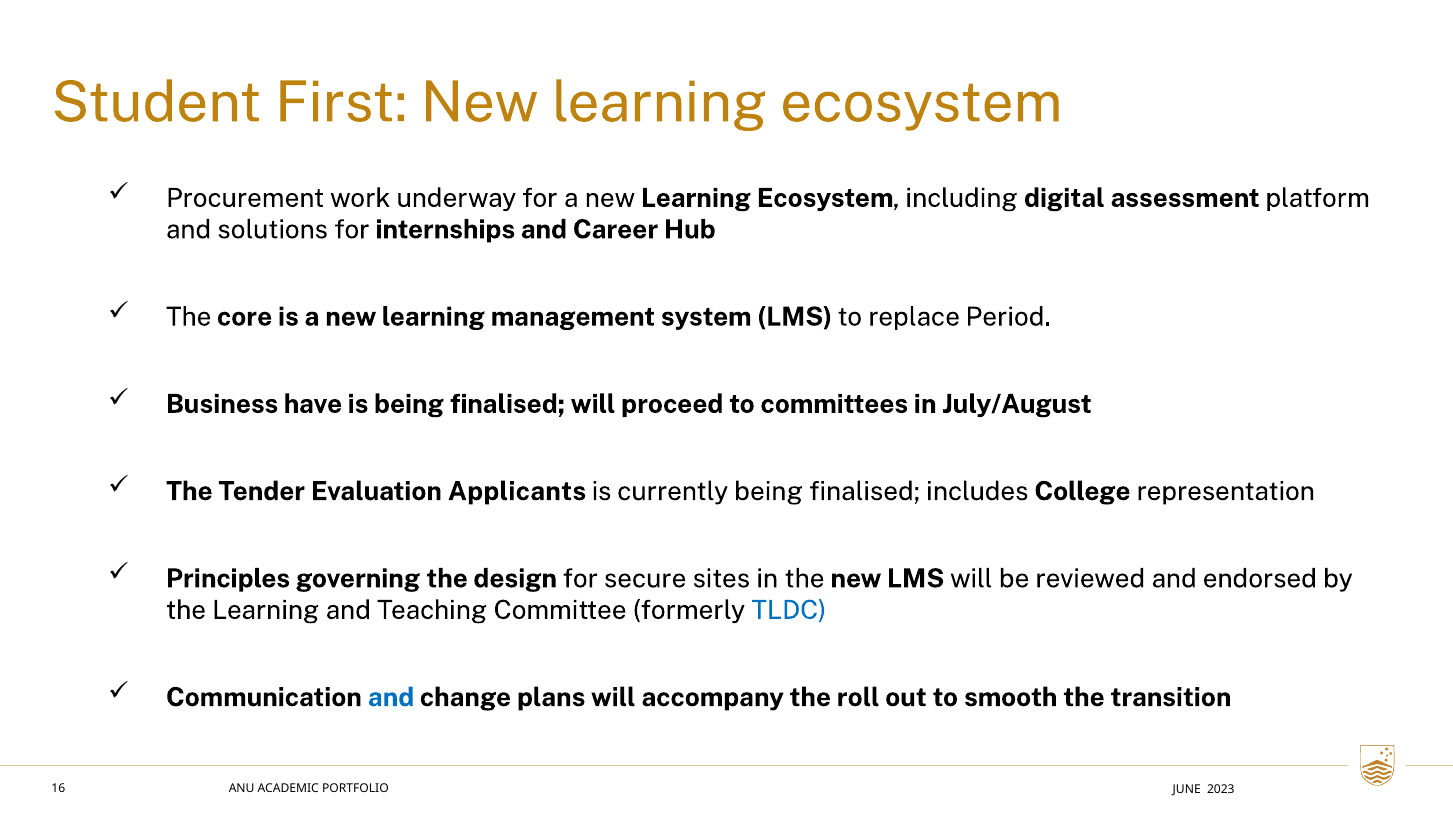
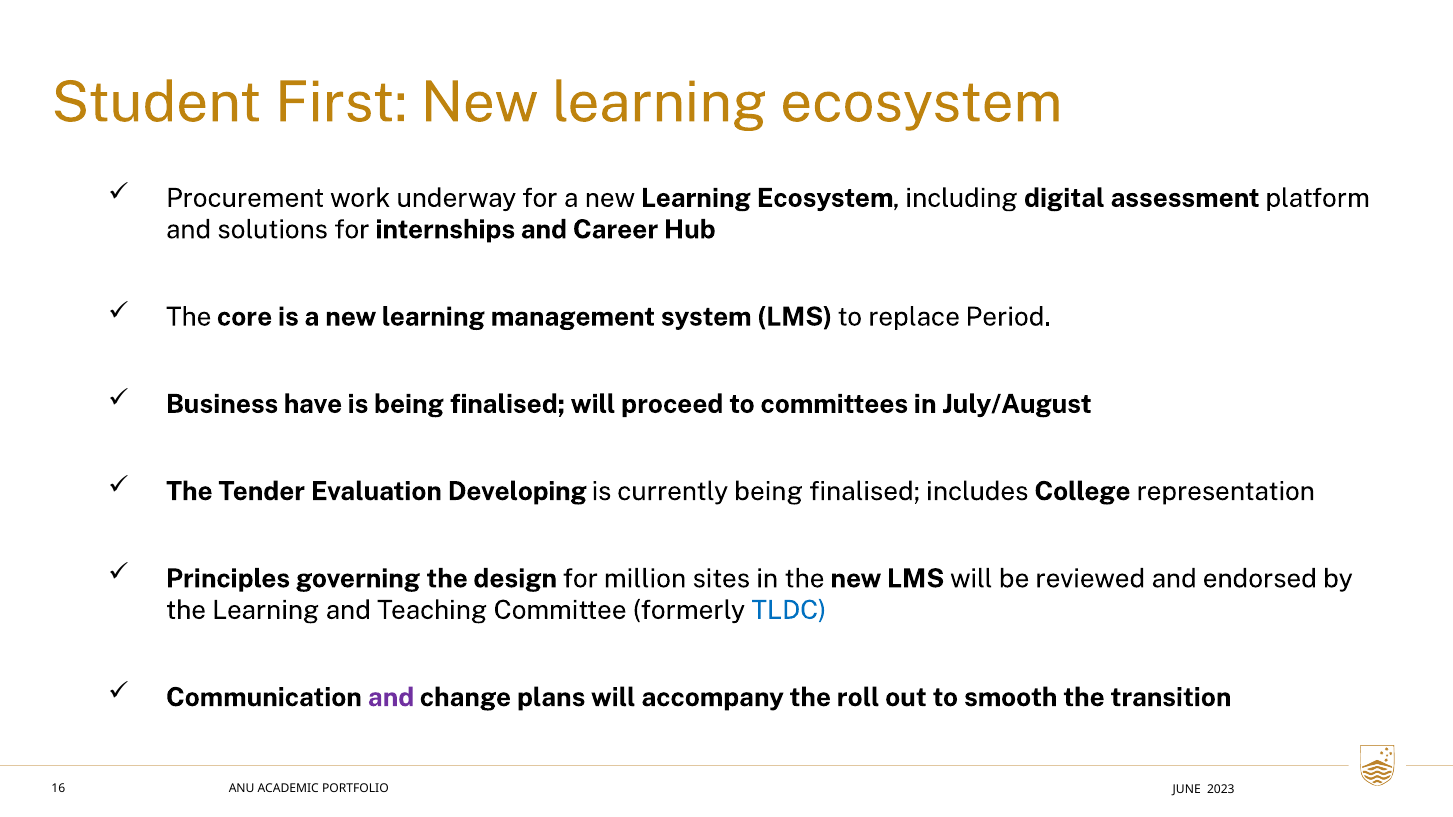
Applicants: Applicants -> Developing
secure: secure -> million
and at (391, 698) colour: blue -> purple
